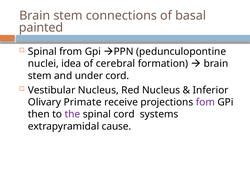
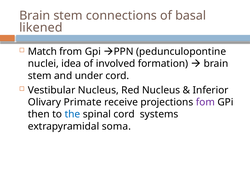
painted: painted -> likened
Spinal at (42, 52): Spinal -> Match
cerebral: cerebral -> involved
the colour: purple -> blue
cause: cause -> soma
